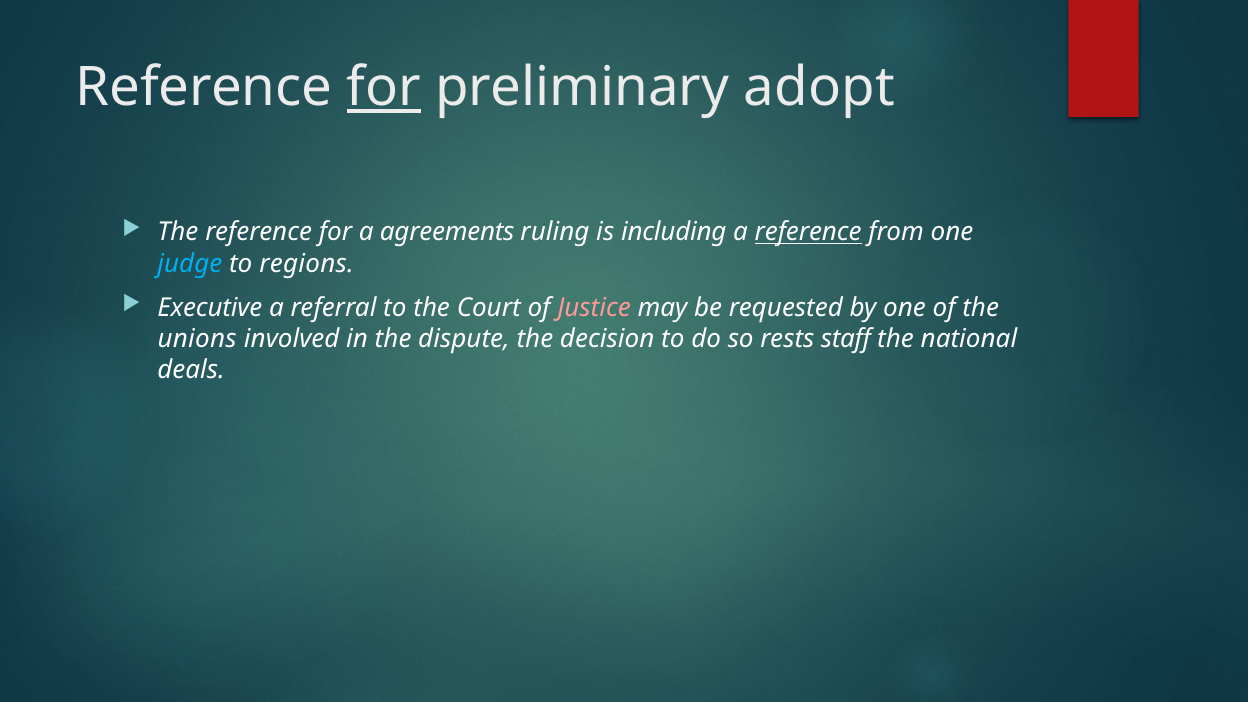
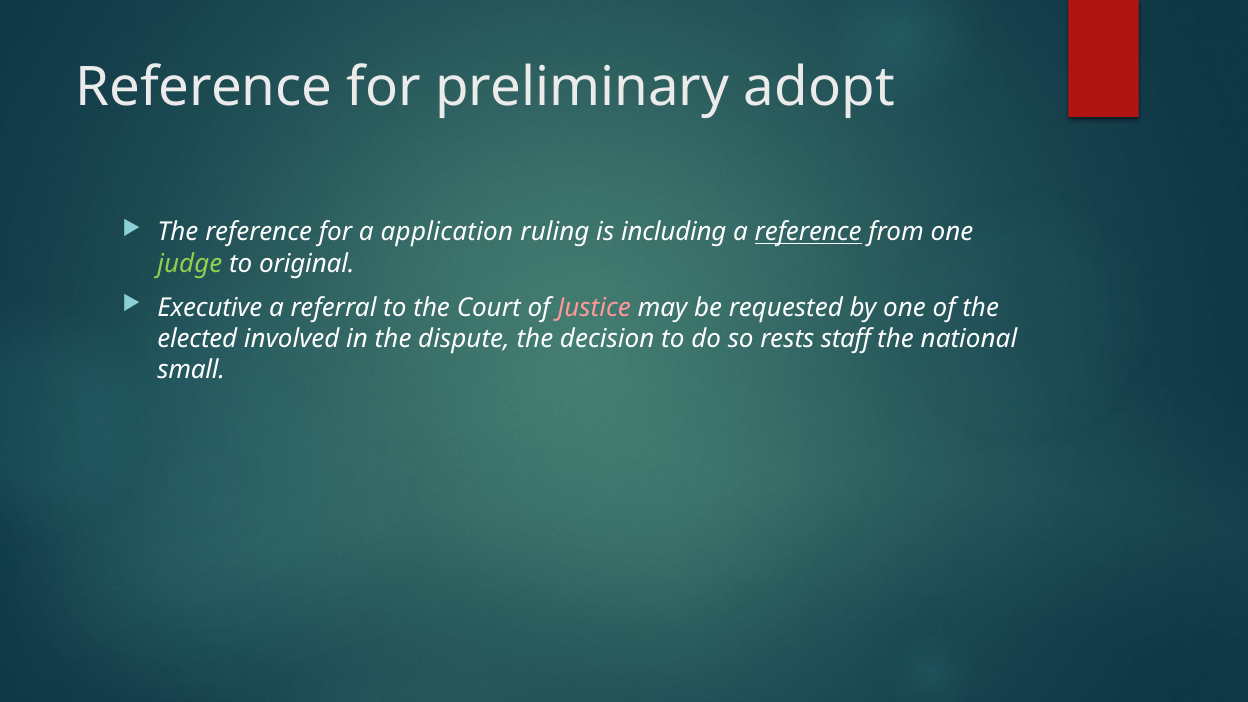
for at (384, 88) underline: present -> none
agreements: agreements -> application
judge colour: light blue -> light green
regions: regions -> original
unions: unions -> elected
deals: deals -> small
